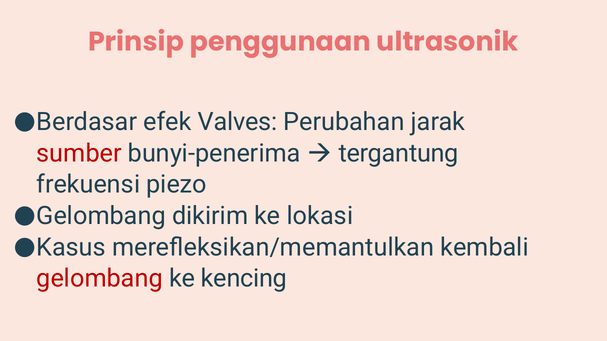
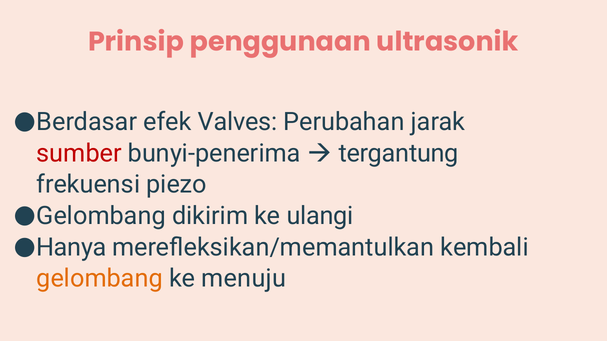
lokasi: lokasi -> ulangi
Kasus: Kasus -> Hanya
gelombang at (100, 279) colour: red -> orange
kencing: kencing -> menuju
